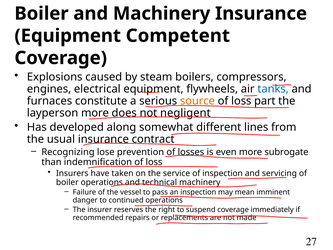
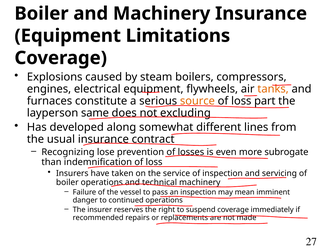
Competent: Competent -> Limitations
tanks colour: blue -> orange
layperson more: more -> same
negligent: negligent -> excluding
